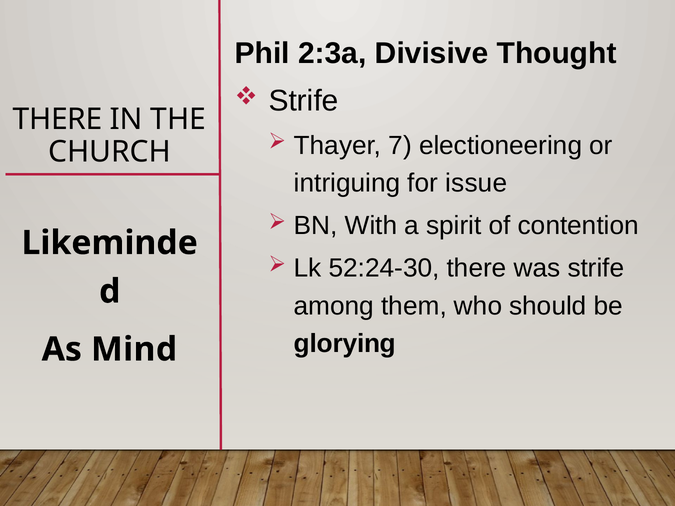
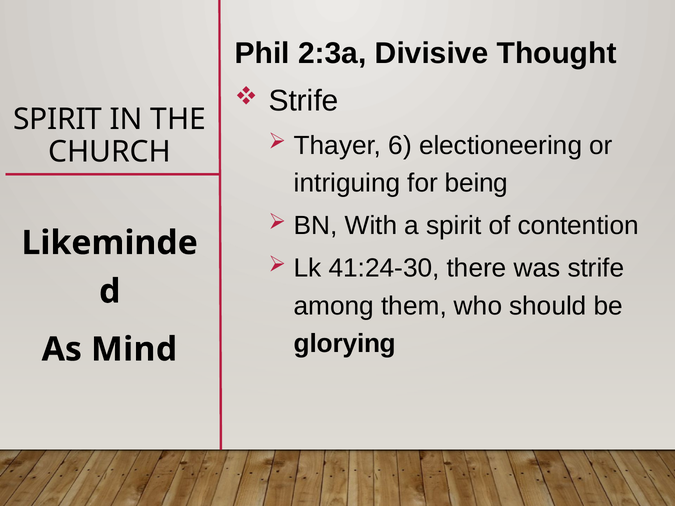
THERE at (58, 119): THERE -> SPIRIT
7: 7 -> 6
issue: issue -> being
52:24-30: 52:24-30 -> 41:24-30
